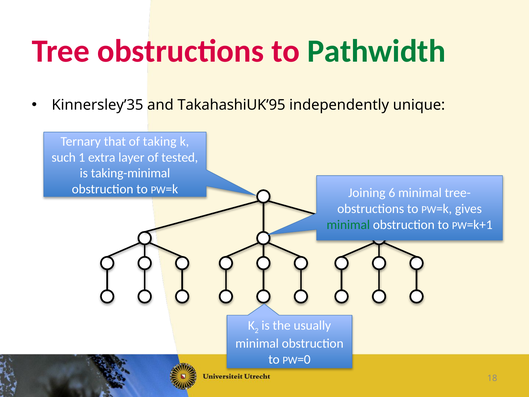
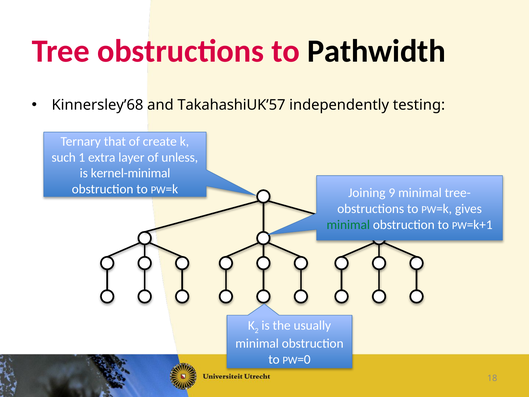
Pathwidth colour: green -> black
Kinnersley’35: Kinnersley’35 -> Kinnersley’68
TakahashiUK’95: TakahashiUK’95 -> TakahashiUK’57
unique: unique -> testing
taking: taking -> create
tested: tested -> unless
taking-minimal: taking-minimal -> kernel-minimal
6: 6 -> 9
